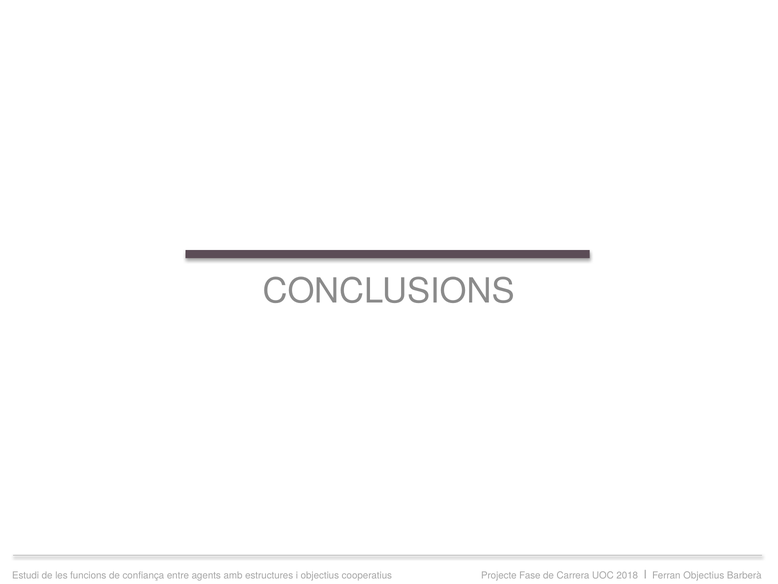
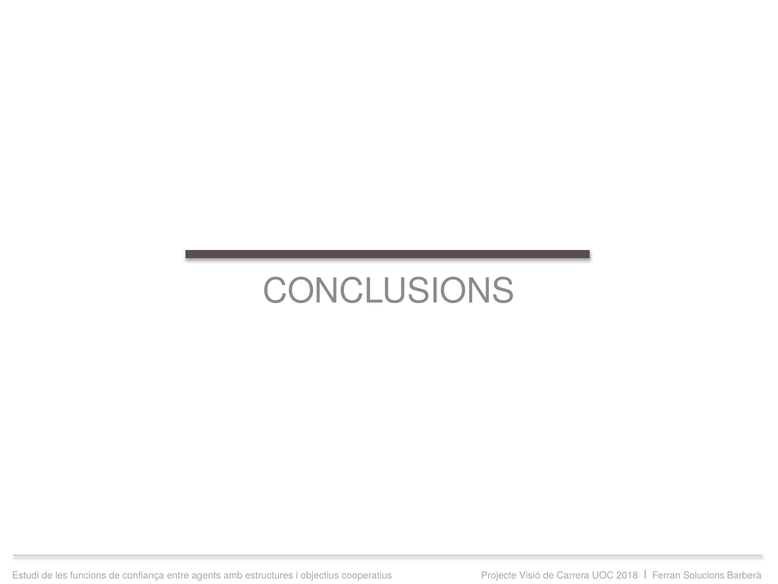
Fase: Fase -> Visió
Ferran Objectius: Objectius -> Solucions
